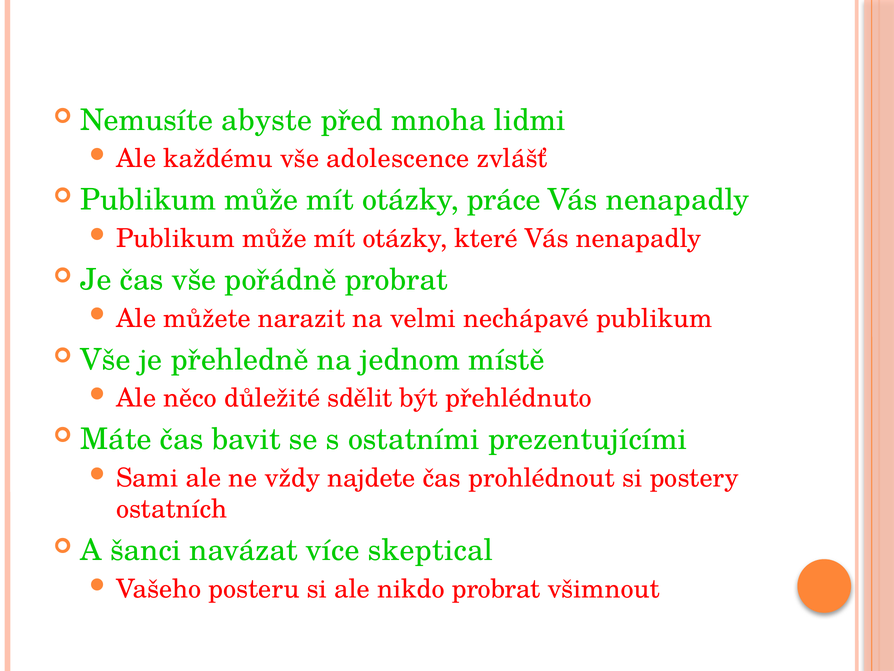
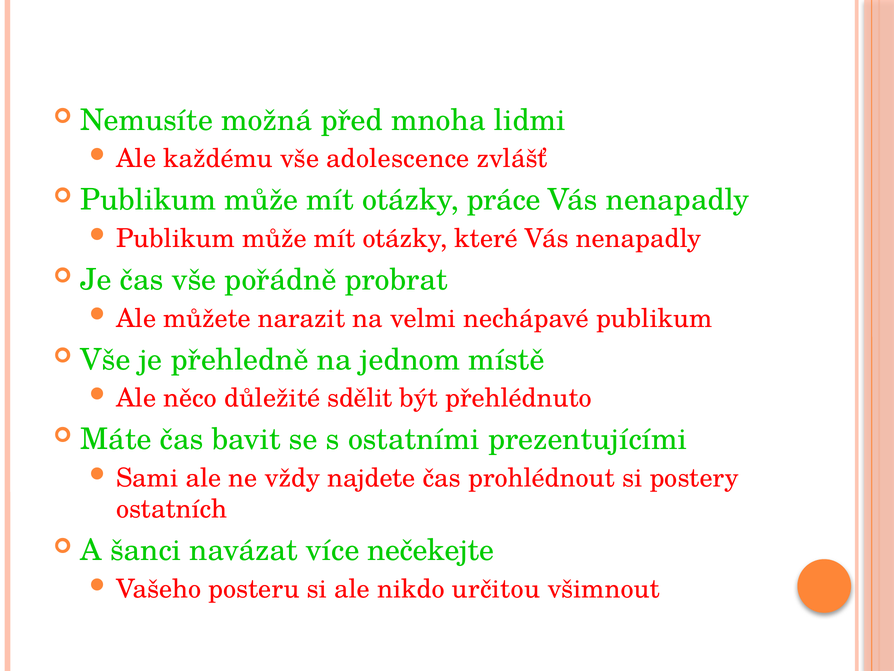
abyste: abyste -> možná
skeptical: skeptical -> nečekejte
nikdo probrat: probrat -> určitou
